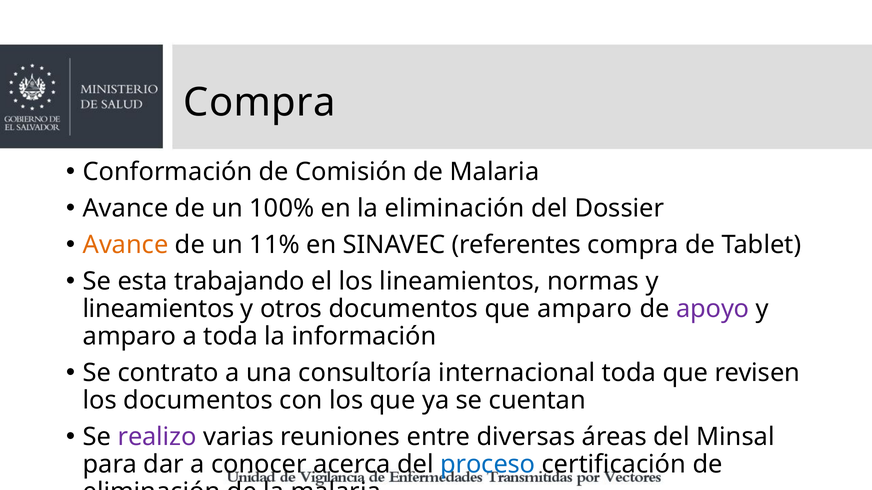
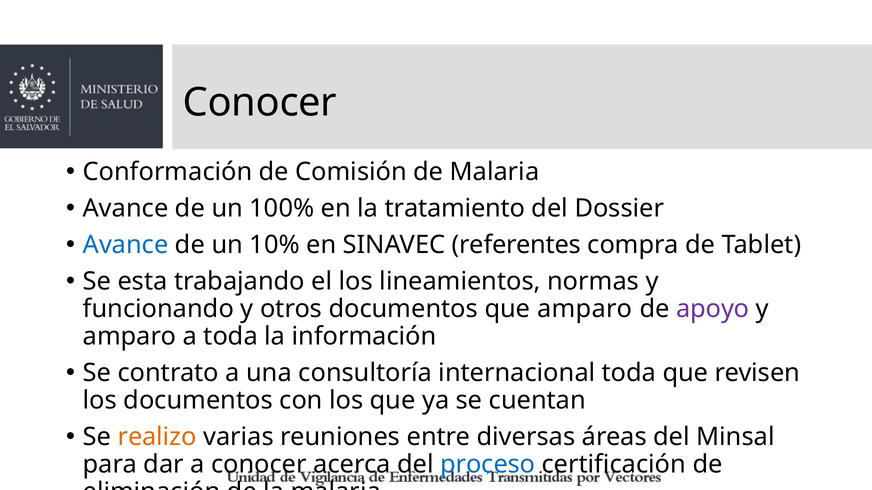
Compra at (259, 103): Compra -> Conocer
la eliminación: eliminación -> tratamiento
Avance at (126, 245) colour: orange -> blue
11%: 11% -> 10%
lineamientos at (159, 309): lineamientos -> funcionando
realizo colour: purple -> orange
